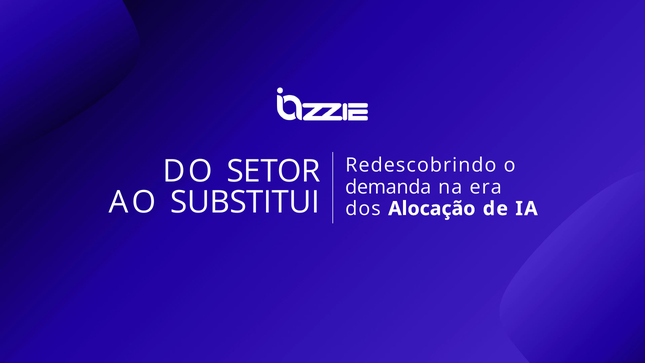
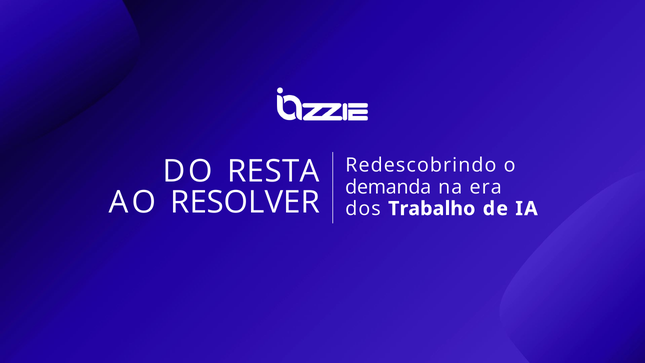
SETOR: SETOR -> RESTA
SUBSTITUI: SUBSTITUI -> RESOLVER
Alocação: Alocação -> Trabalho
